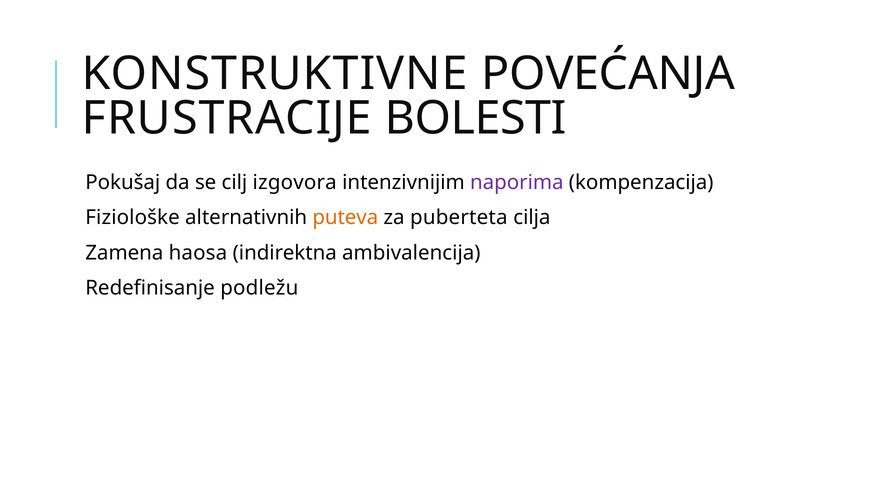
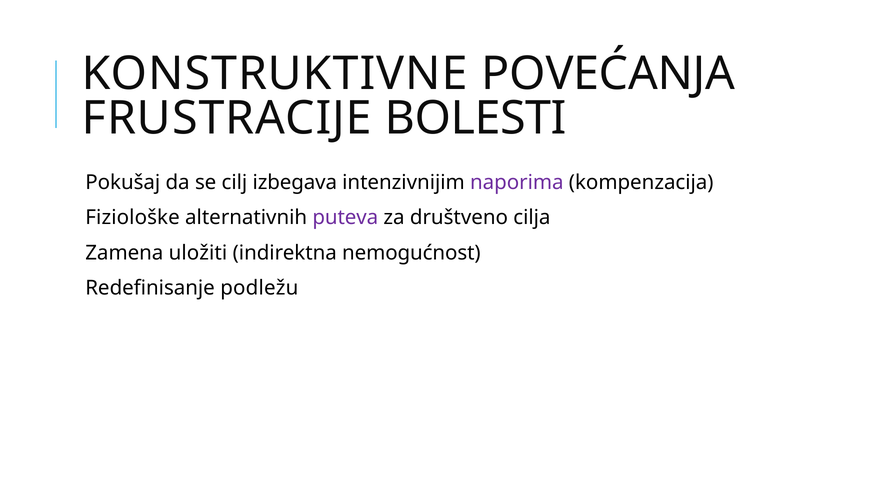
izgovora: izgovora -> izbegava
puteva colour: orange -> purple
puberteta: puberteta -> društveno
haosa: haosa -> uložiti
ambivalencija: ambivalencija -> nemogućnost
